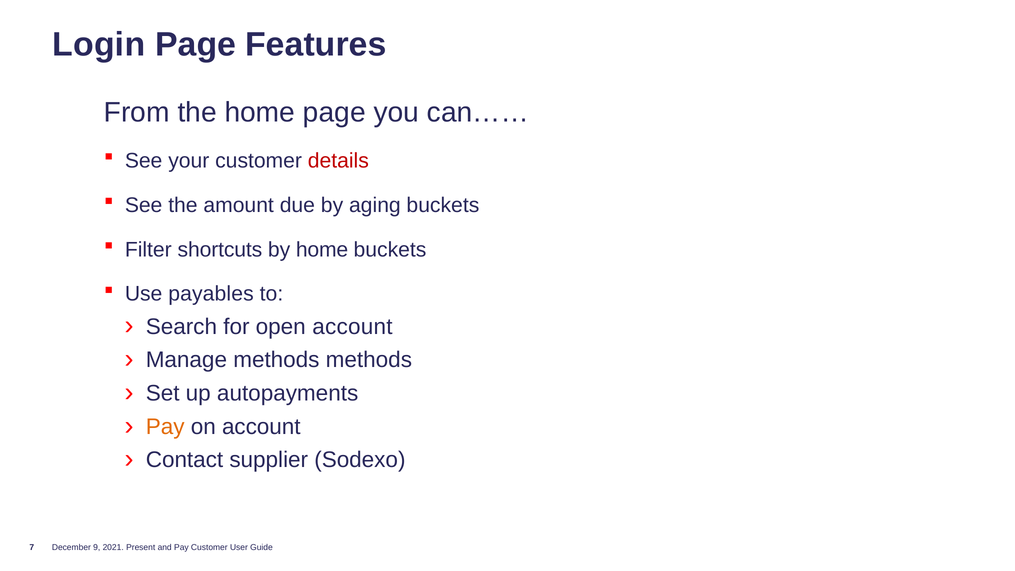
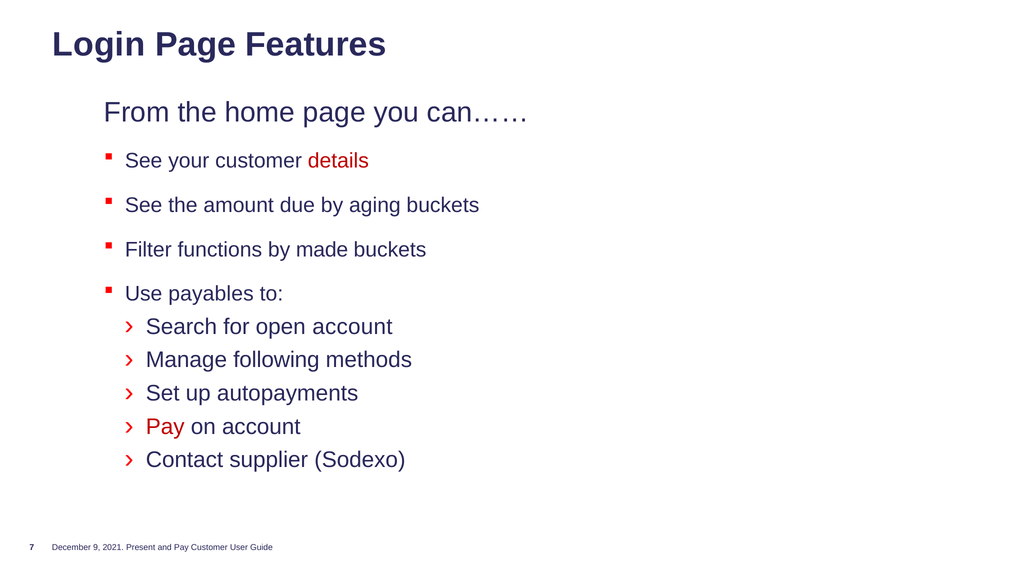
shortcuts: shortcuts -> functions
by home: home -> made
Manage methods: methods -> following
Pay at (165, 427) colour: orange -> red
